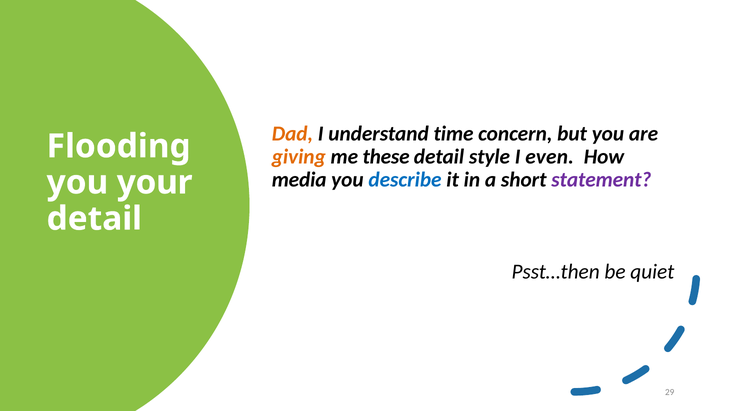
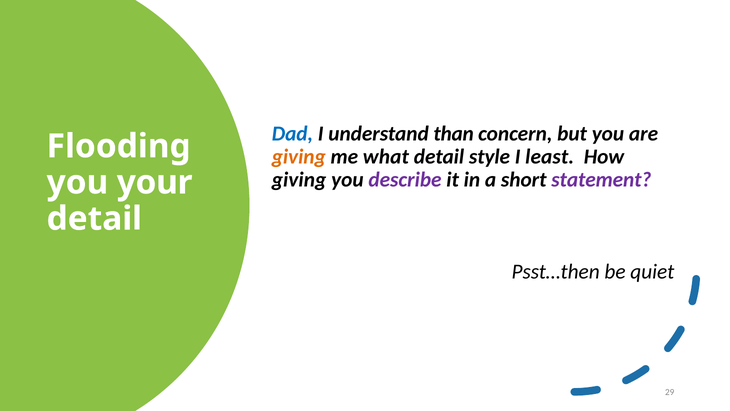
Dad colour: orange -> blue
time: time -> than
these: these -> what
even: even -> least
media at (299, 180): media -> giving
describe colour: blue -> purple
